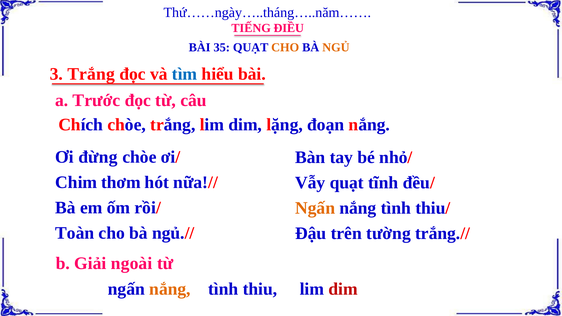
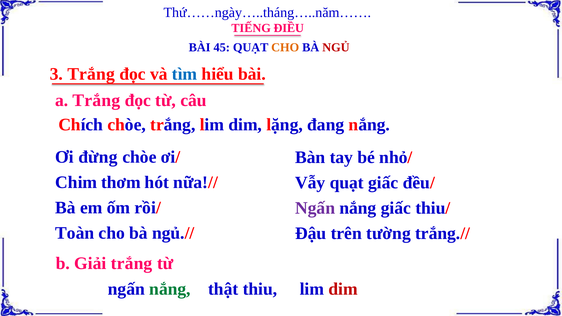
35: 35 -> 45
NGỦ colour: orange -> red
a Trước: Trước -> Trắng
đoạn: đoạn -> đang
quạt tĩnh: tĩnh -> giấc
Ngấn at (315, 208) colour: orange -> purple
nắng tình: tình -> giấc
Giải ngoài: ngoài -> trắng
tình at (223, 289): tình -> thật
nắng at (170, 289) colour: orange -> green
